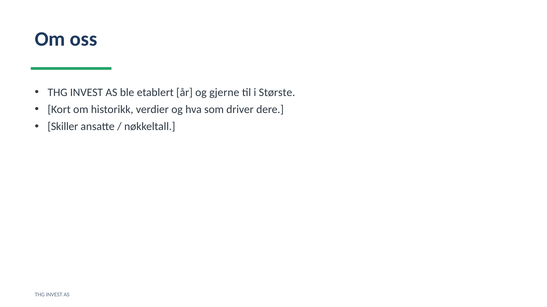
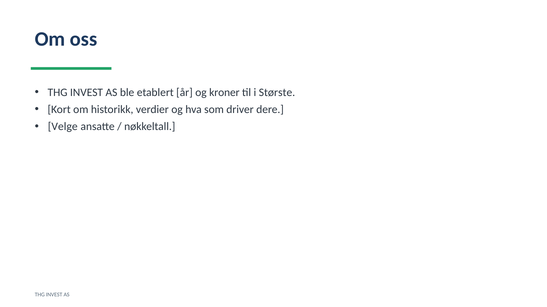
gjerne: gjerne -> kroner
Skiller: Skiller -> Velge
